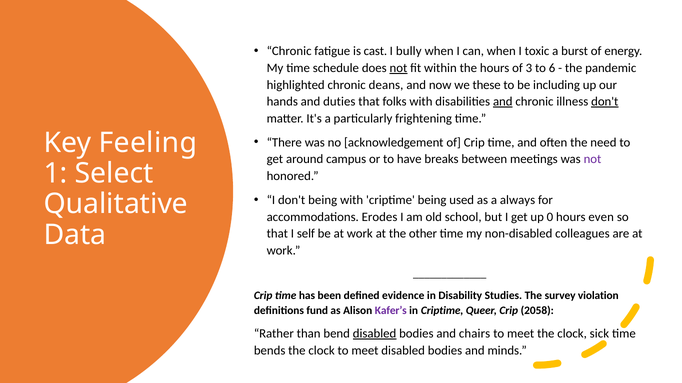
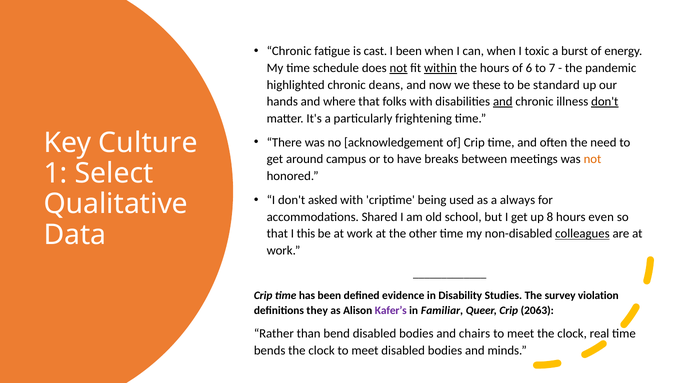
I bully: bully -> been
within underline: none -> present
3: 3 -> 6
6: 6 -> 7
including: including -> standard
duties: duties -> where
Feeling: Feeling -> Culture
not at (593, 160) colour: purple -> orange
don't being: being -> asked
Erodes: Erodes -> Shared
0: 0 -> 8
self: self -> this
colleagues underline: none -> present
fund: fund -> they
in Criptime: Criptime -> Familiar
2058: 2058 -> 2063
disabled at (375, 334) underline: present -> none
sick: sick -> real
